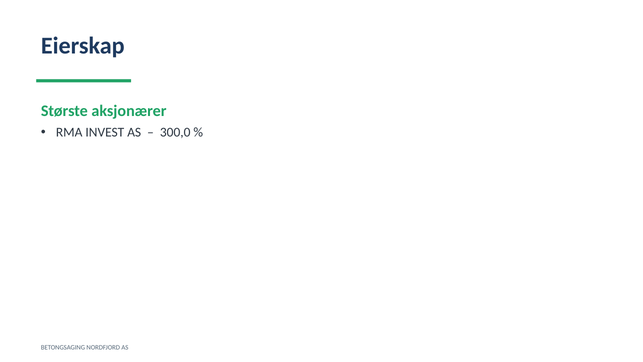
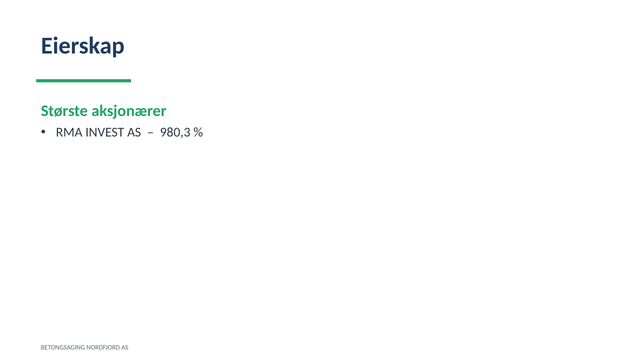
300,0: 300,0 -> 980,3
